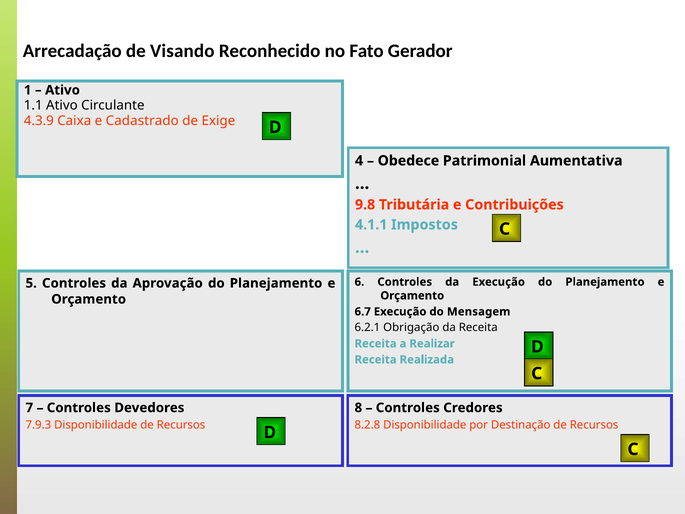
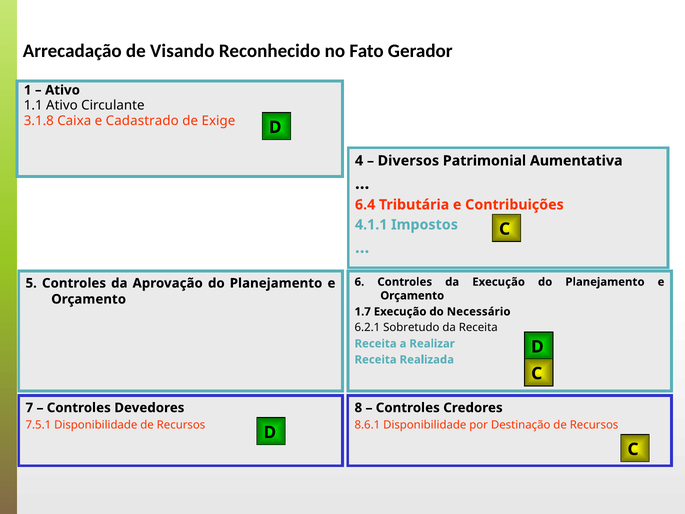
4.3.9: 4.3.9 -> 3.1.8
Obedece: Obedece -> Diversos
9.8: 9.8 -> 6.4
6.7: 6.7 -> 1.7
Mensagem: Mensagem -> Necessário
Obrigação: Obrigação -> Sobretudo
7.9.3: 7.9.3 -> 7.5.1
8.2.8: 8.2.8 -> 8.6.1
